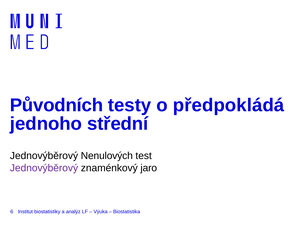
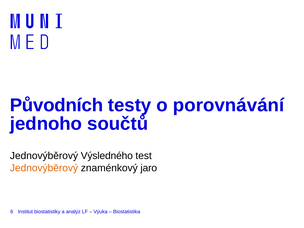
předpokládá: předpokládá -> porovnávání
střední: střední -> součtů
Nenulových: Nenulových -> Výsledného
Jednovýběrový at (44, 168) colour: purple -> orange
